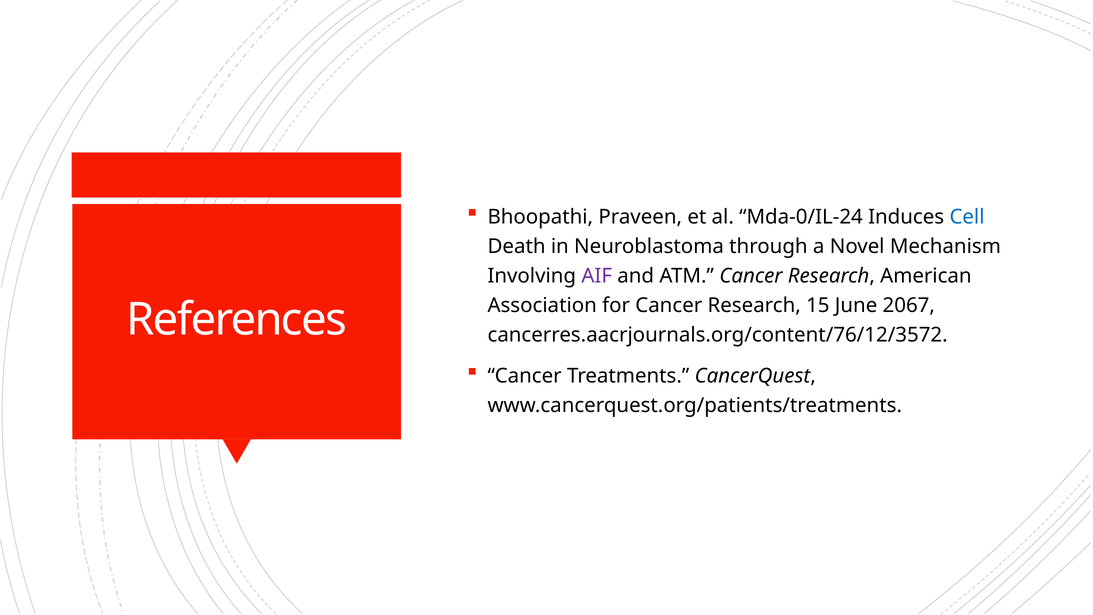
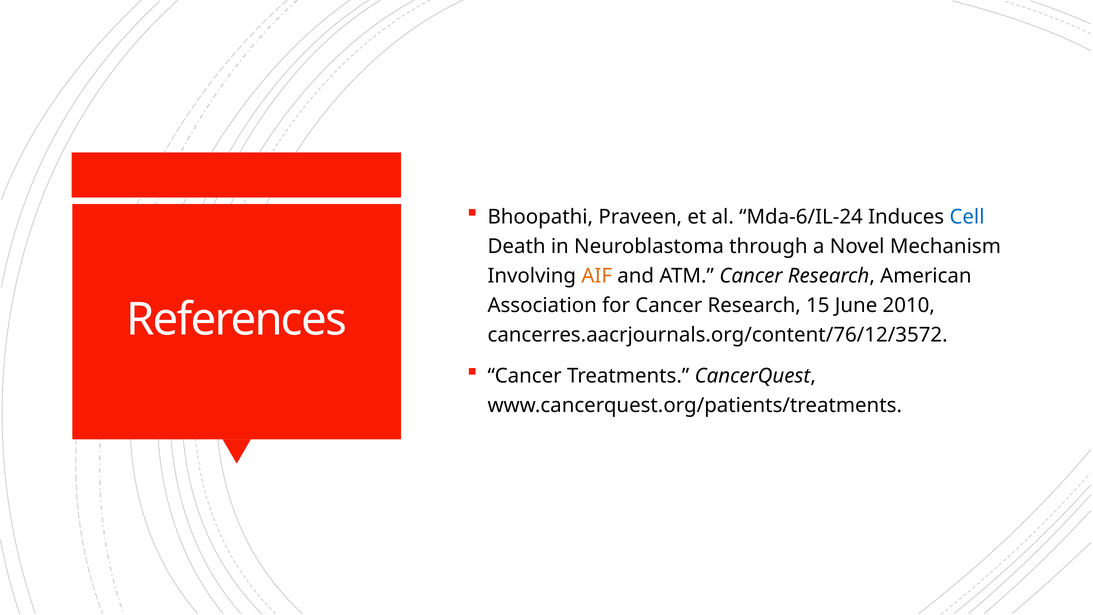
Mda-0/IL-24: Mda-0/IL-24 -> Mda-6/IL-24
AIF colour: purple -> orange
2067: 2067 -> 2010
